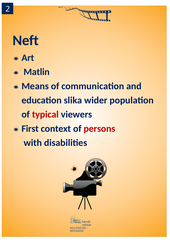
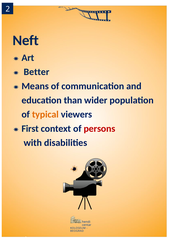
Matlin: Matlin -> Better
slika: slika -> than
typical colour: red -> orange
